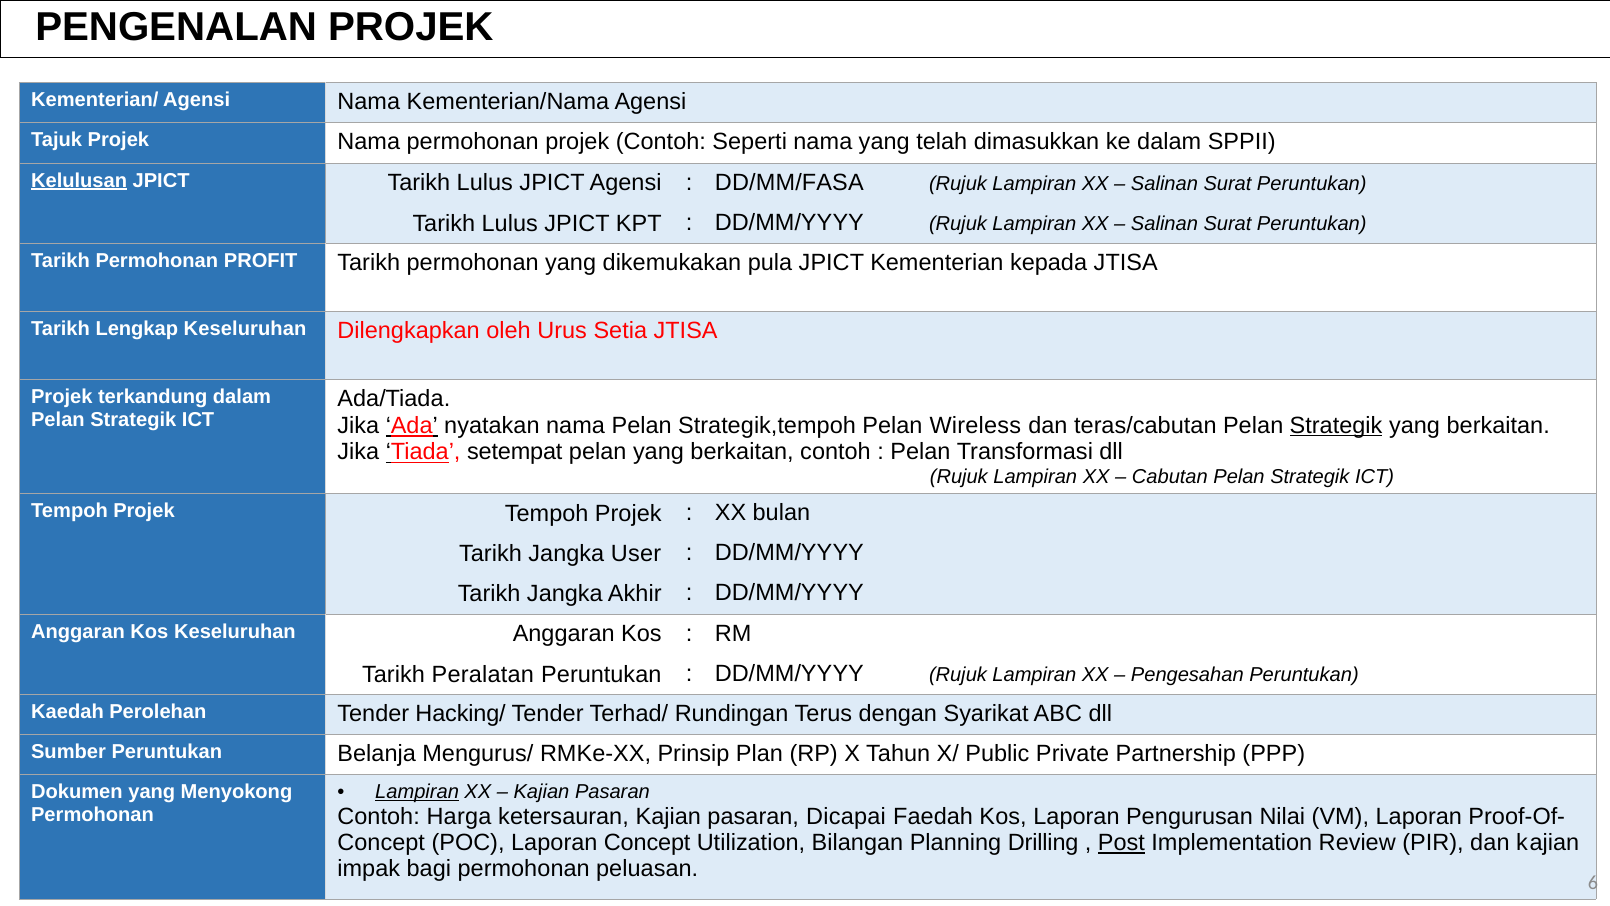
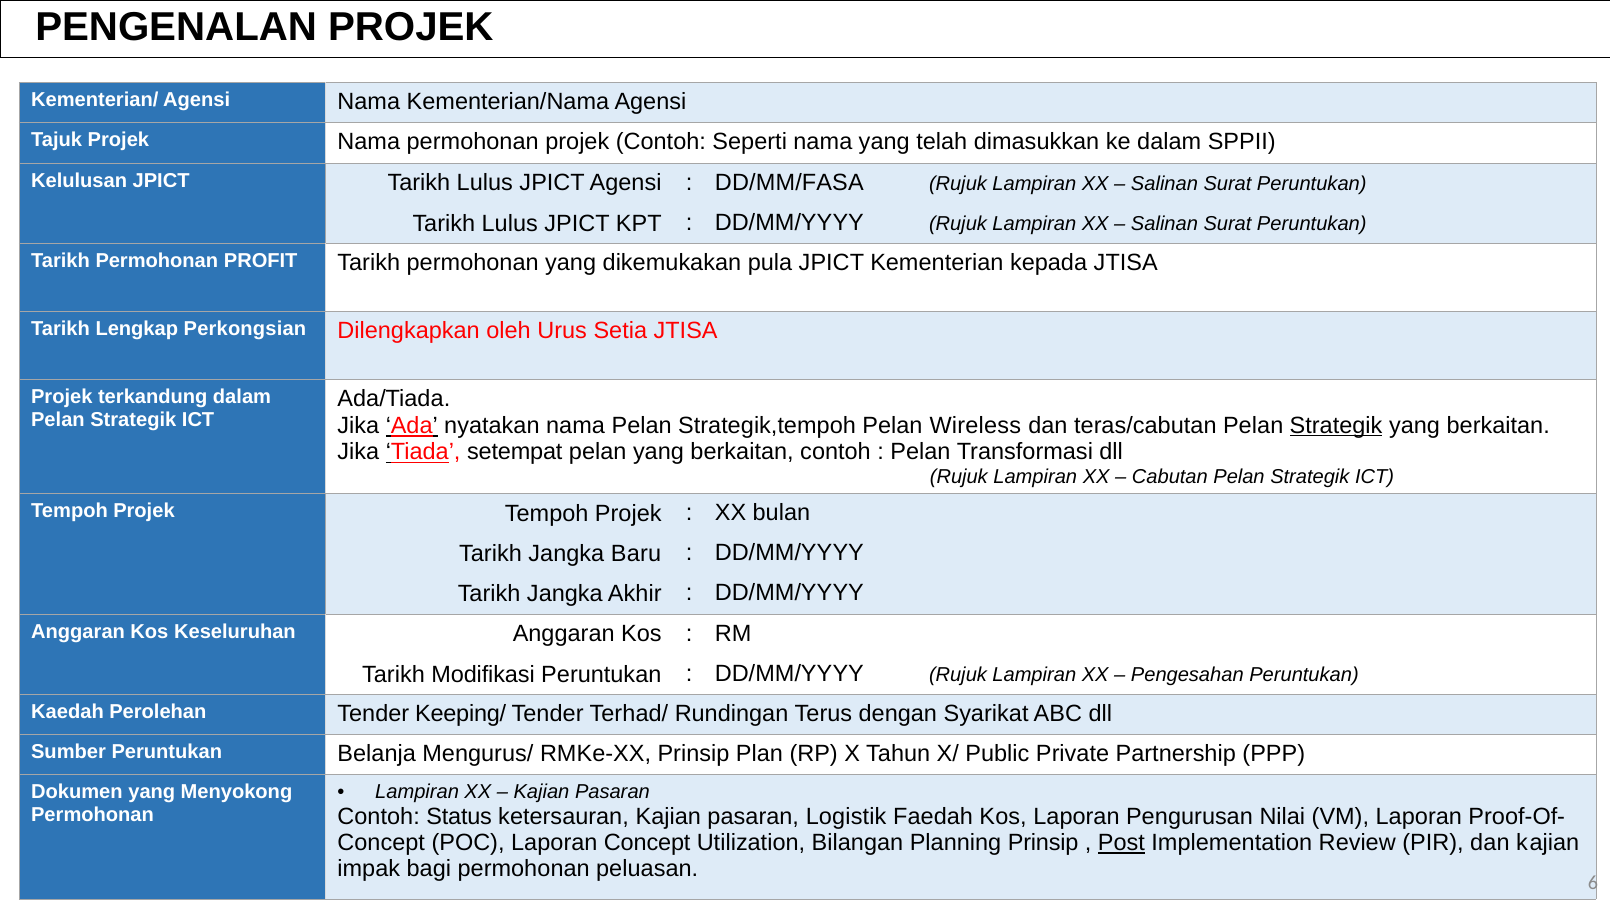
Kelulusan underline: present -> none
Lengkap Keseluruhan: Keseluruhan -> Perkongsian
User: User -> Baru
Peralatan: Peralatan -> Modifikasi
Hacking/: Hacking/ -> Keeping/
Lampiran at (417, 792) underline: present -> none
Harga: Harga -> Status
Dicapai: Dicapai -> Logistik
Planning Drilling: Drilling -> Prinsip
